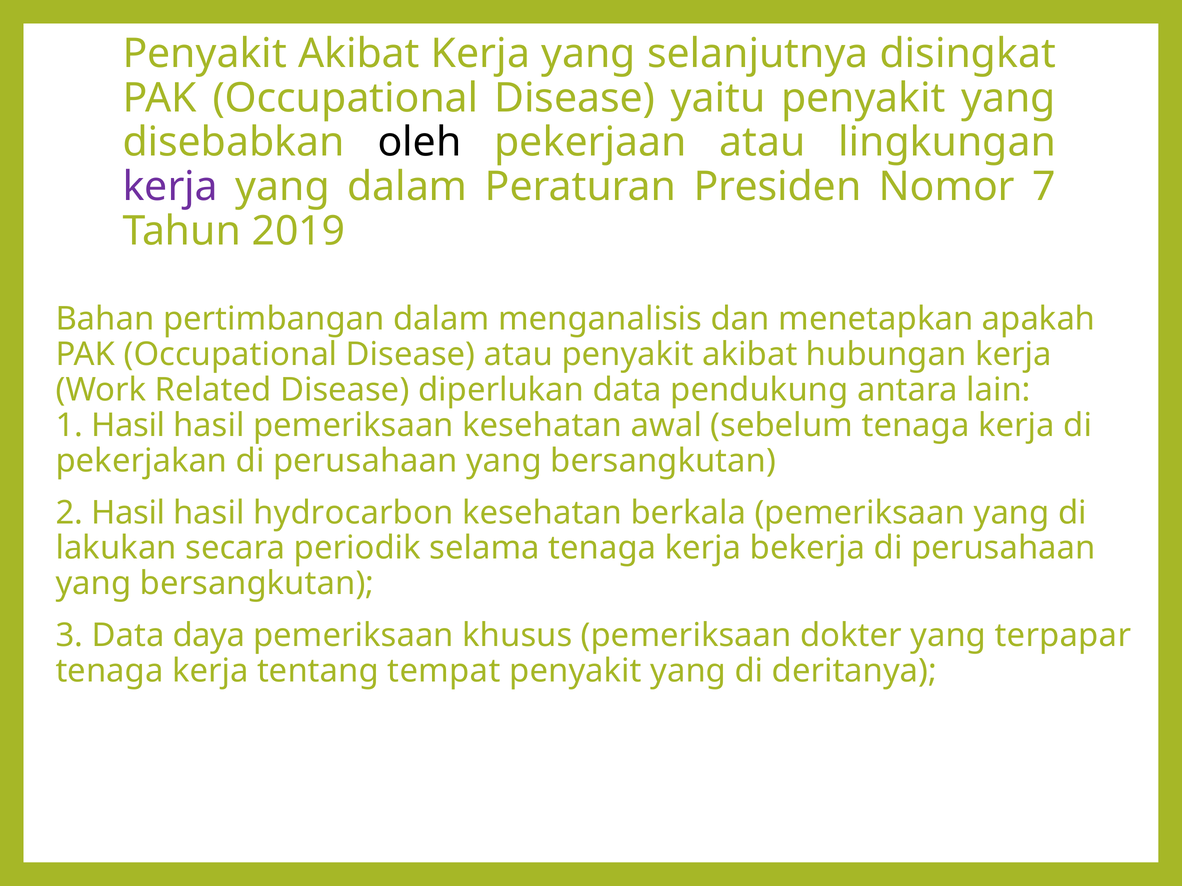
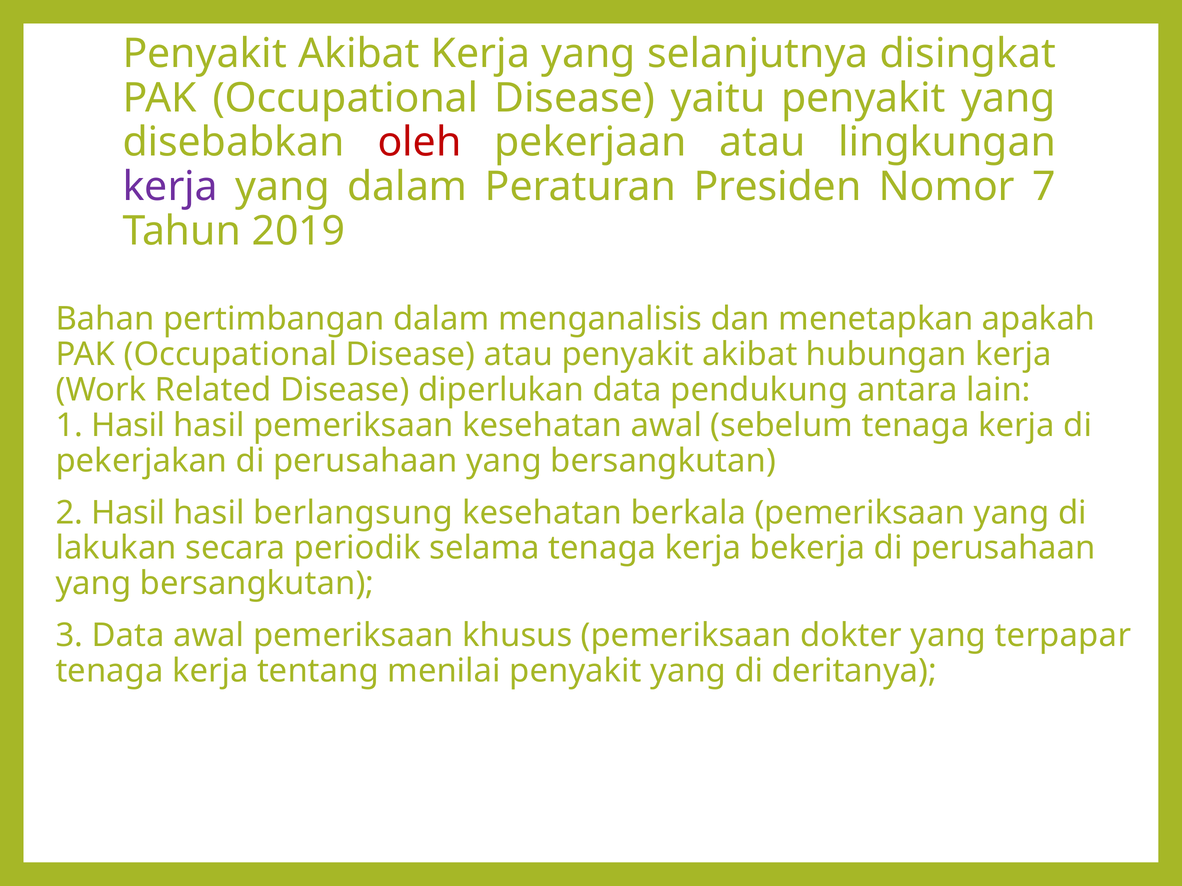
oleh colour: black -> red
hydrocarbon: hydrocarbon -> berlangsung
Data daya: daya -> awal
tempat: tempat -> menilai
